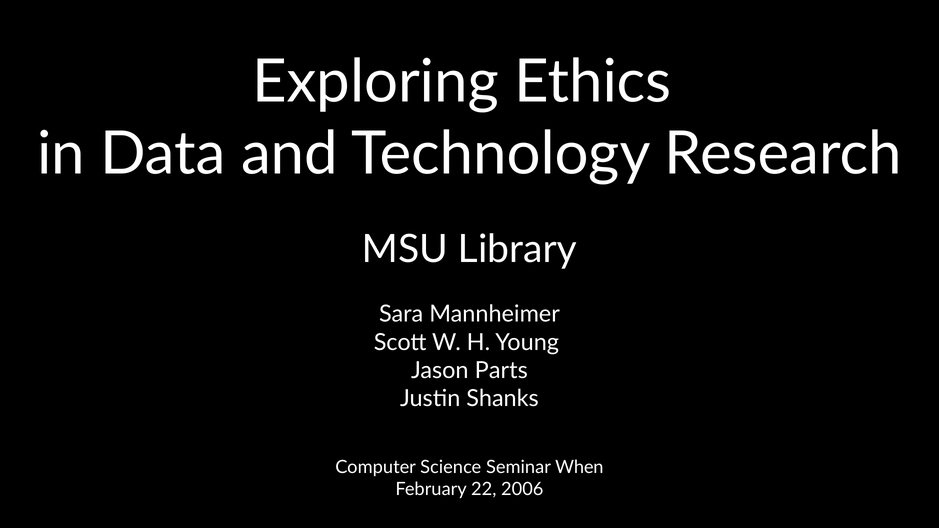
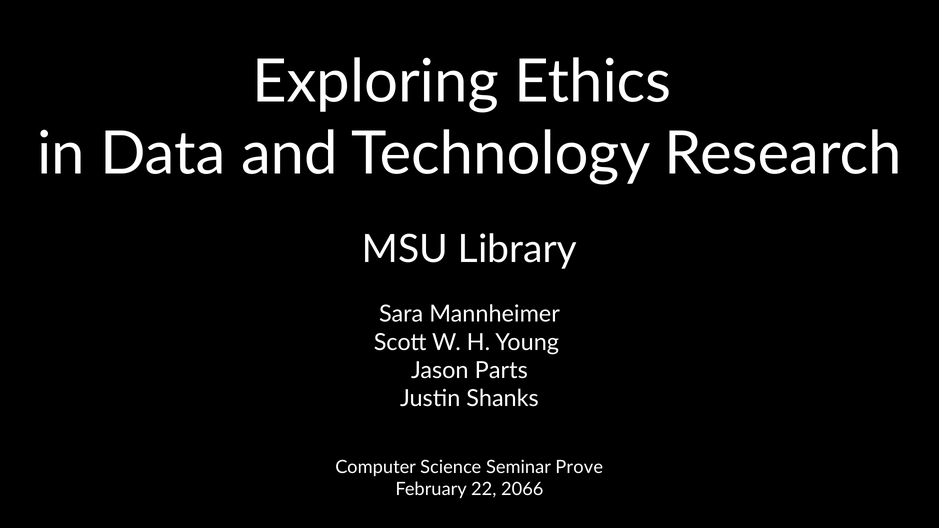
When: When -> Prove
2006: 2006 -> 2066
